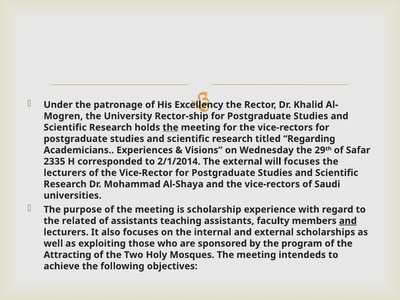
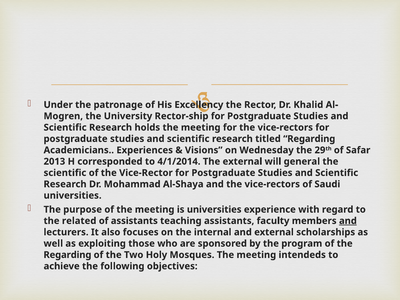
the at (170, 127) underline: present -> none
2335: 2335 -> 2013
2/1/2014: 2/1/2014 -> 4/1/2014
will focuses: focuses -> general
lecturers at (65, 173): lecturers -> scientific
is scholarship: scholarship -> universities
Attracting at (67, 255): Attracting -> Regarding
